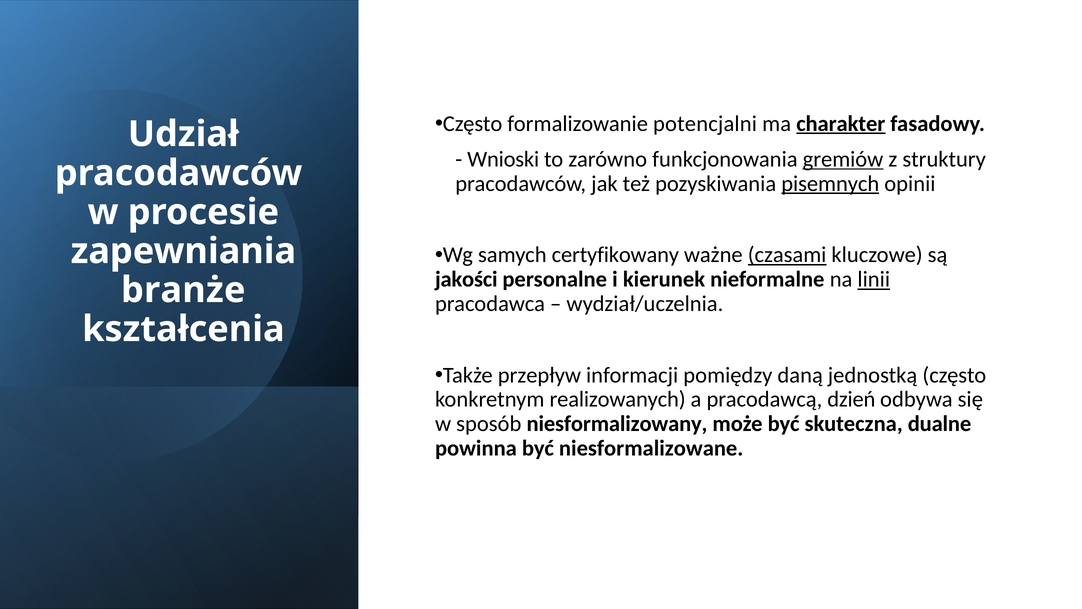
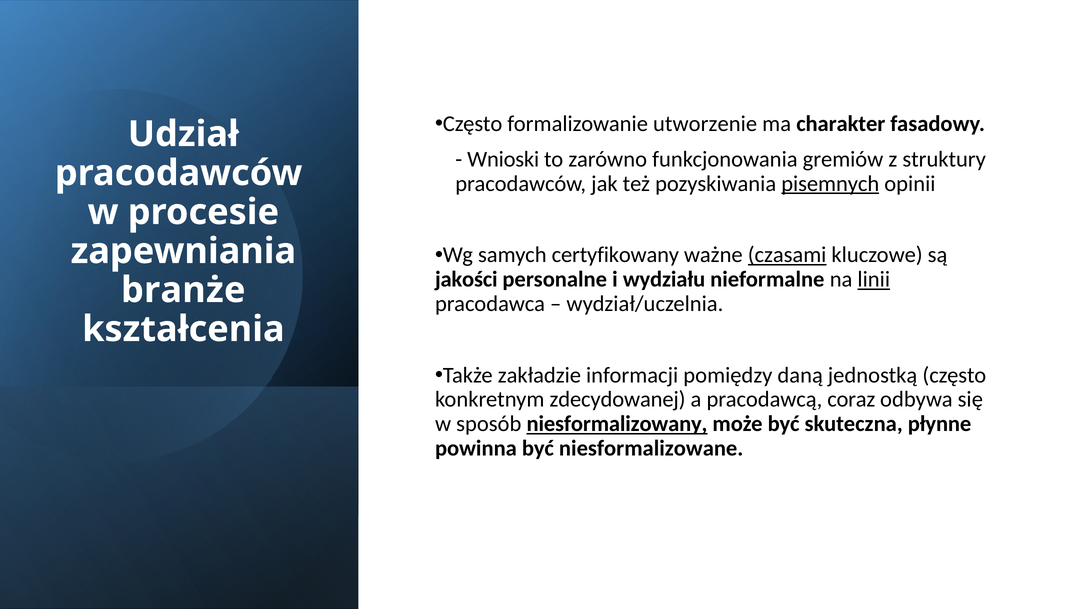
potencjalni: potencjalni -> utworzenie
charakter underline: present -> none
gremiów underline: present -> none
kierunek: kierunek -> wydziału
przepływ: przepływ -> zakładzie
realizowanych: realizowanych -> zdecydowanej
dzień: dzień -> coraz
niesformalizowany underline: none -> present
dualne: dualne -> płynne
